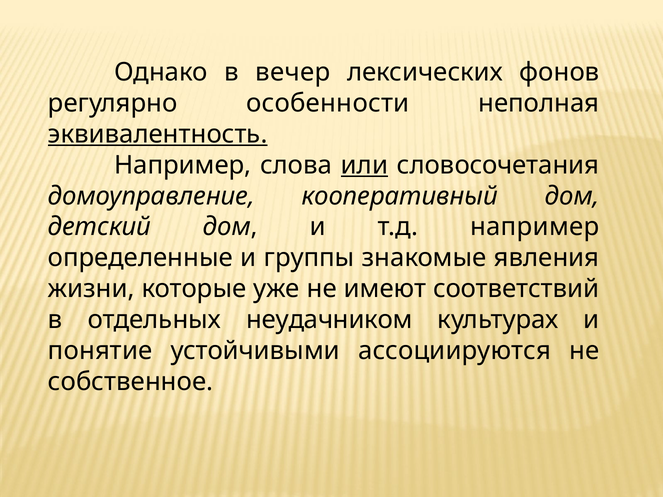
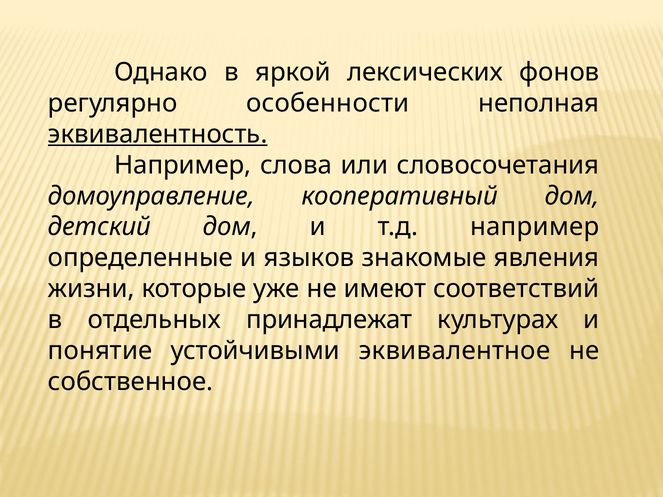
вечер: вечер -> яркой
или underline: present -> none
группы: группы -> языков
неудачником: неудачником -> принадлежат
ассоциируются: ассоциируются -> эквивалентное
